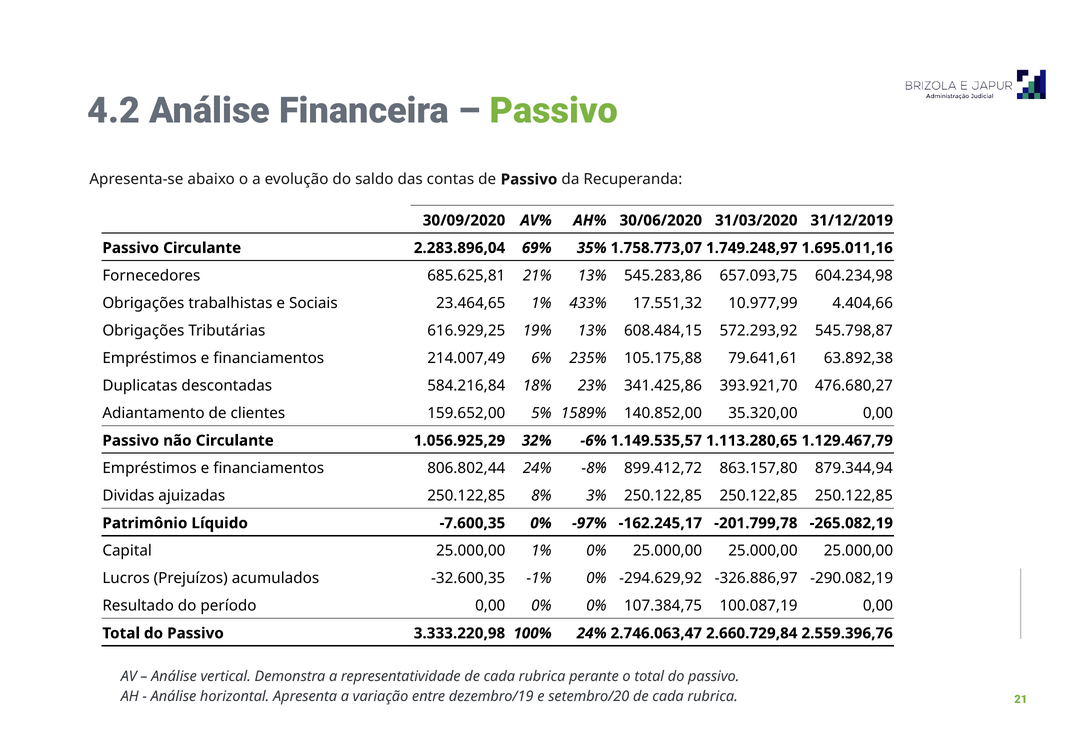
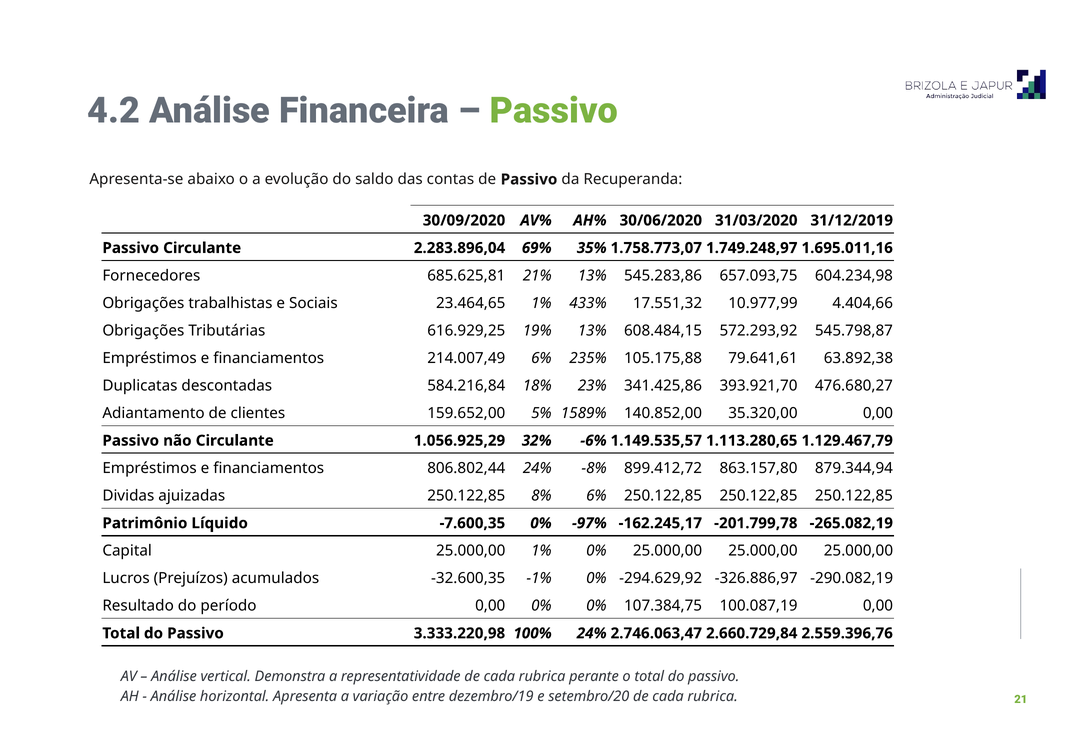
8% 3%: 3% -> 6%
